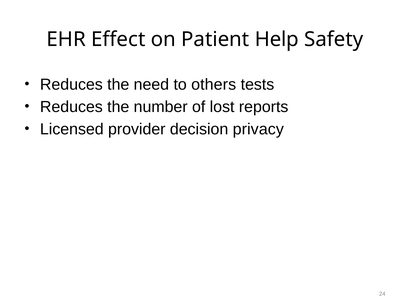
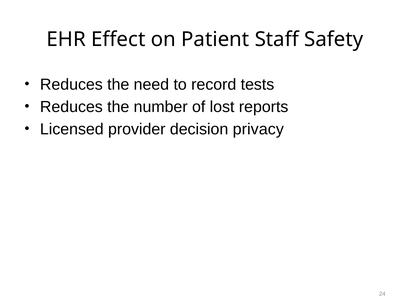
Help: Help -> Staff
others: others -> record
